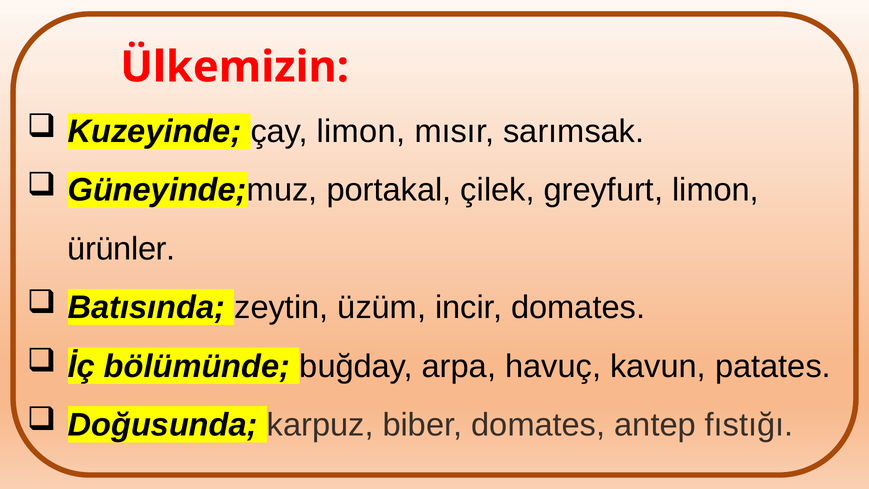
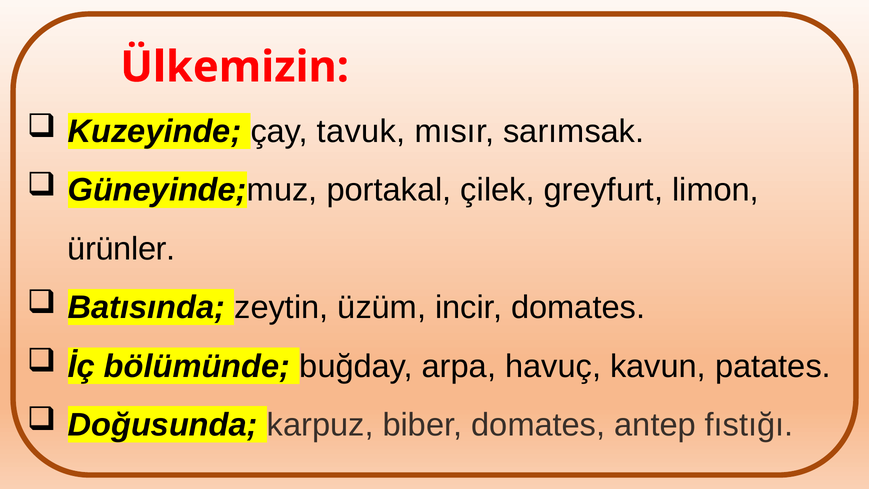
çay limon: limon -> tavuk
